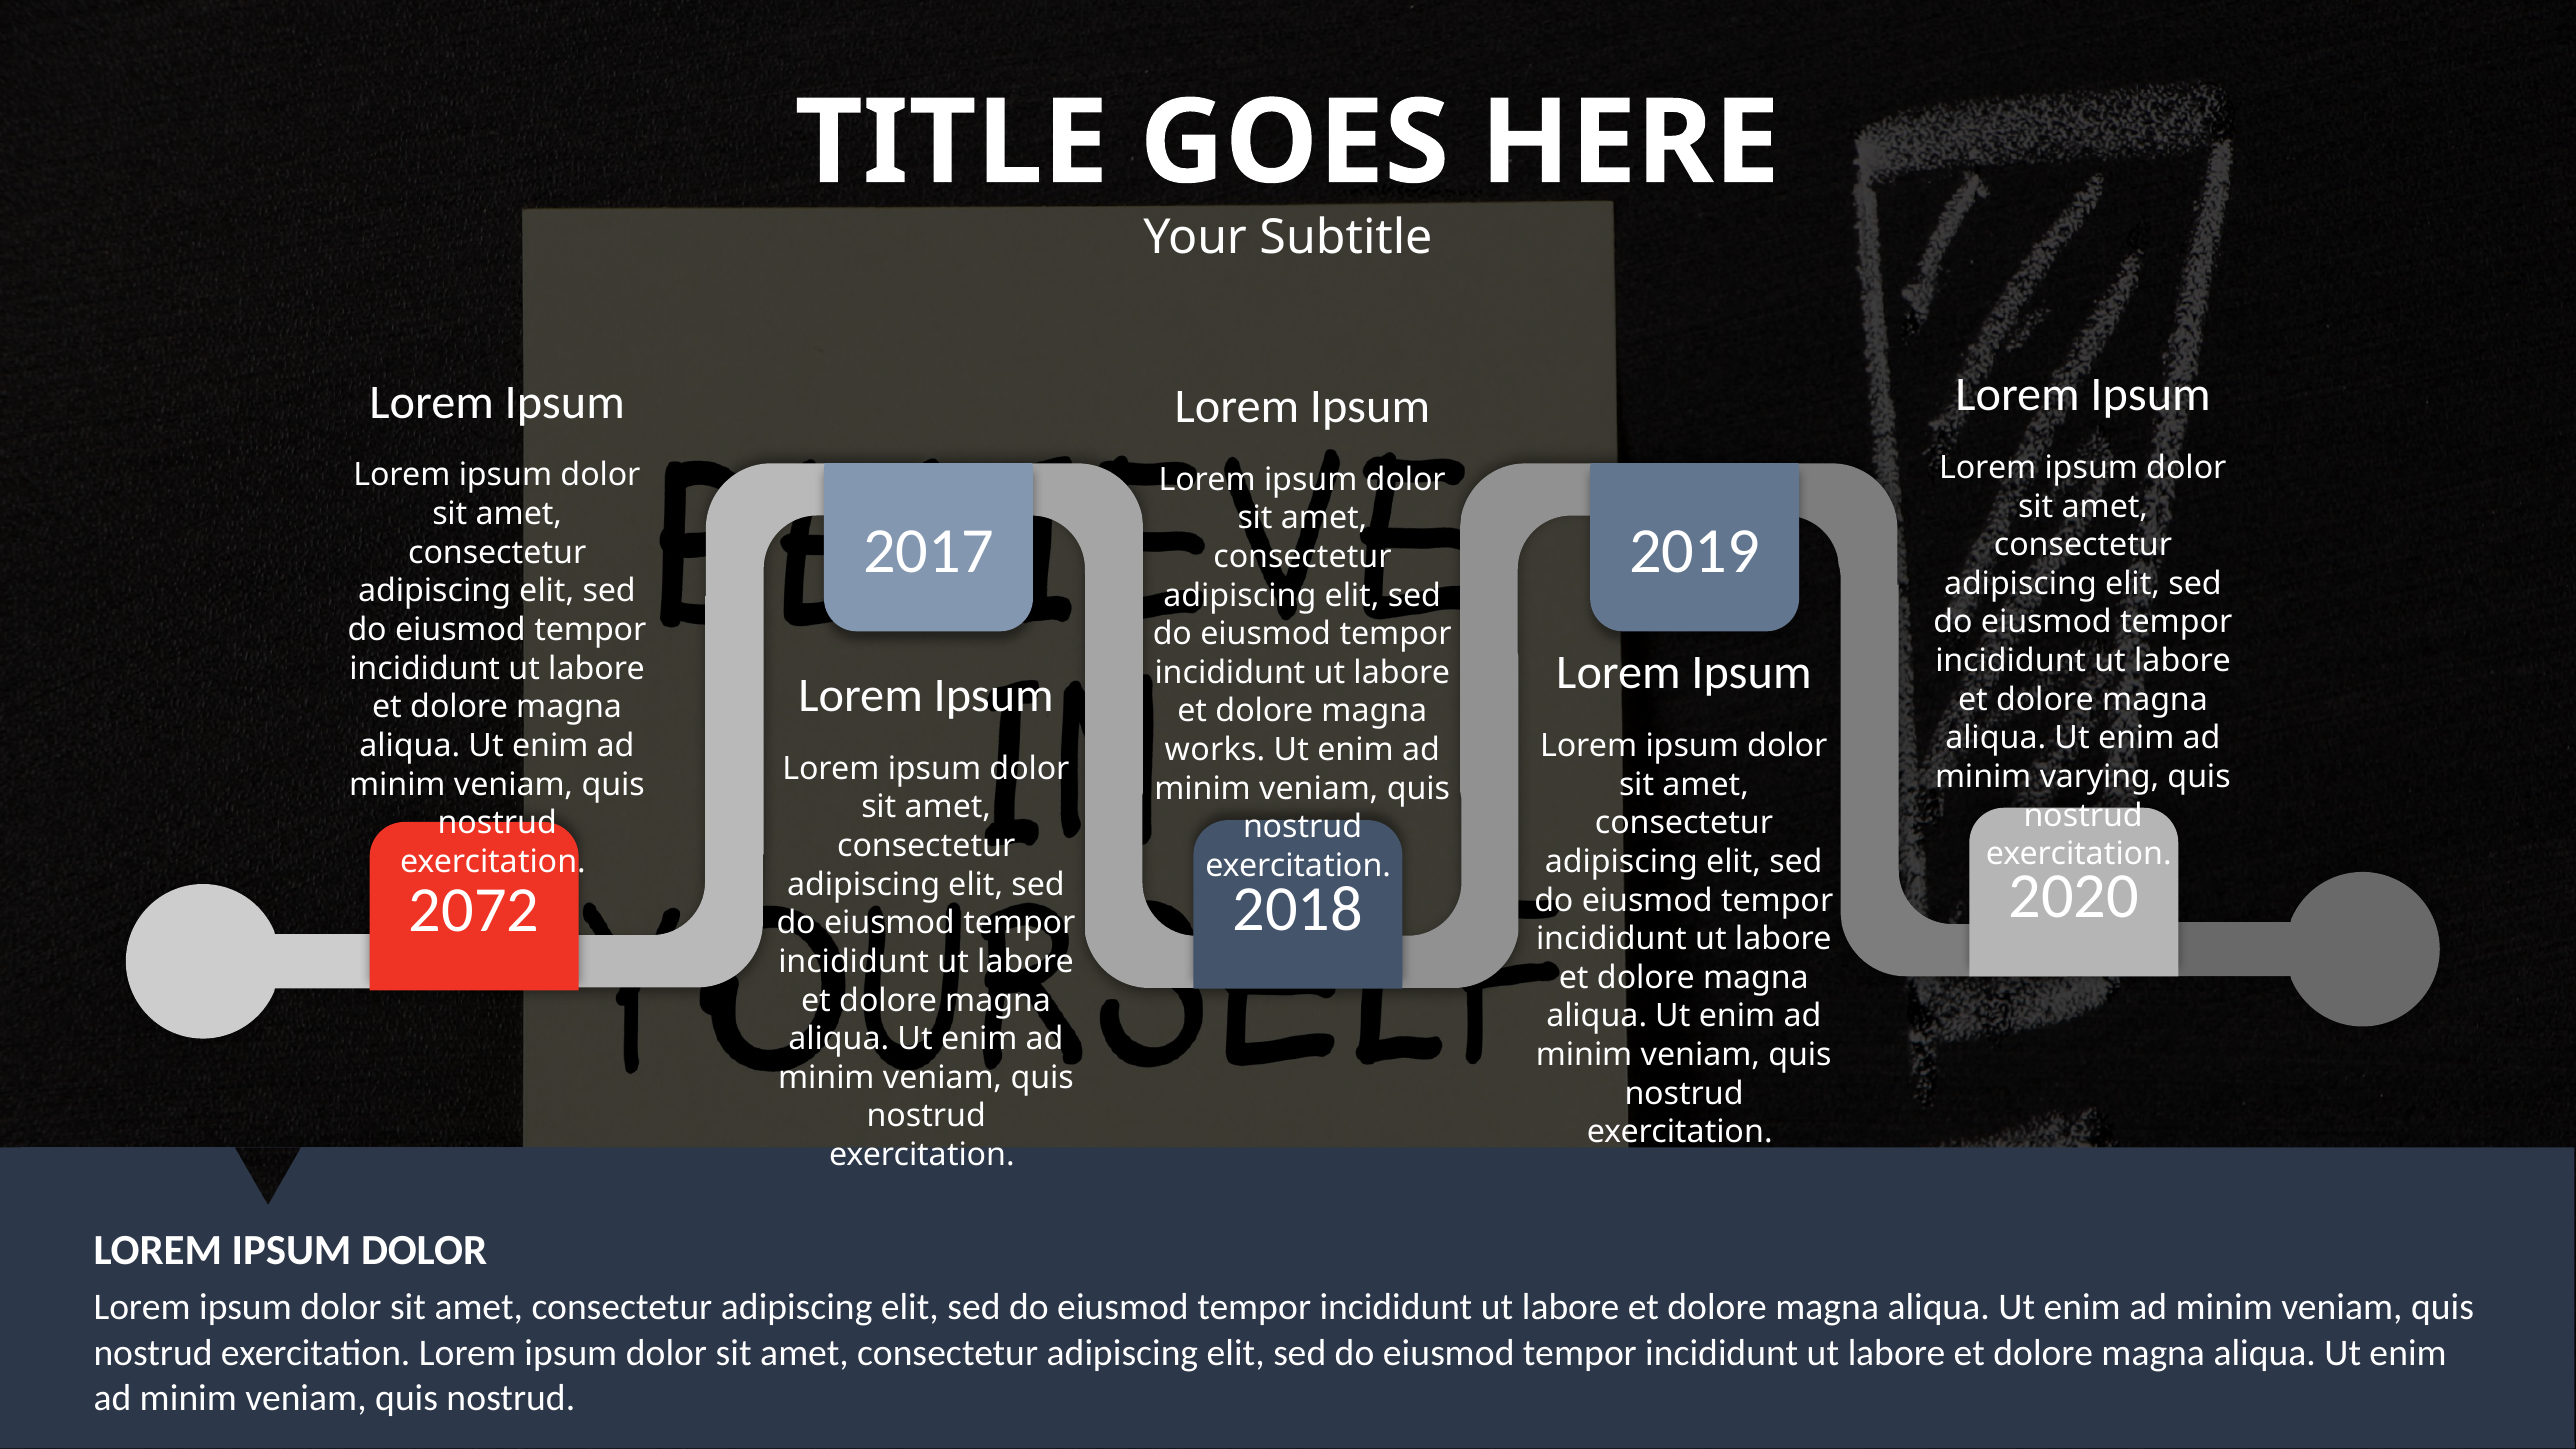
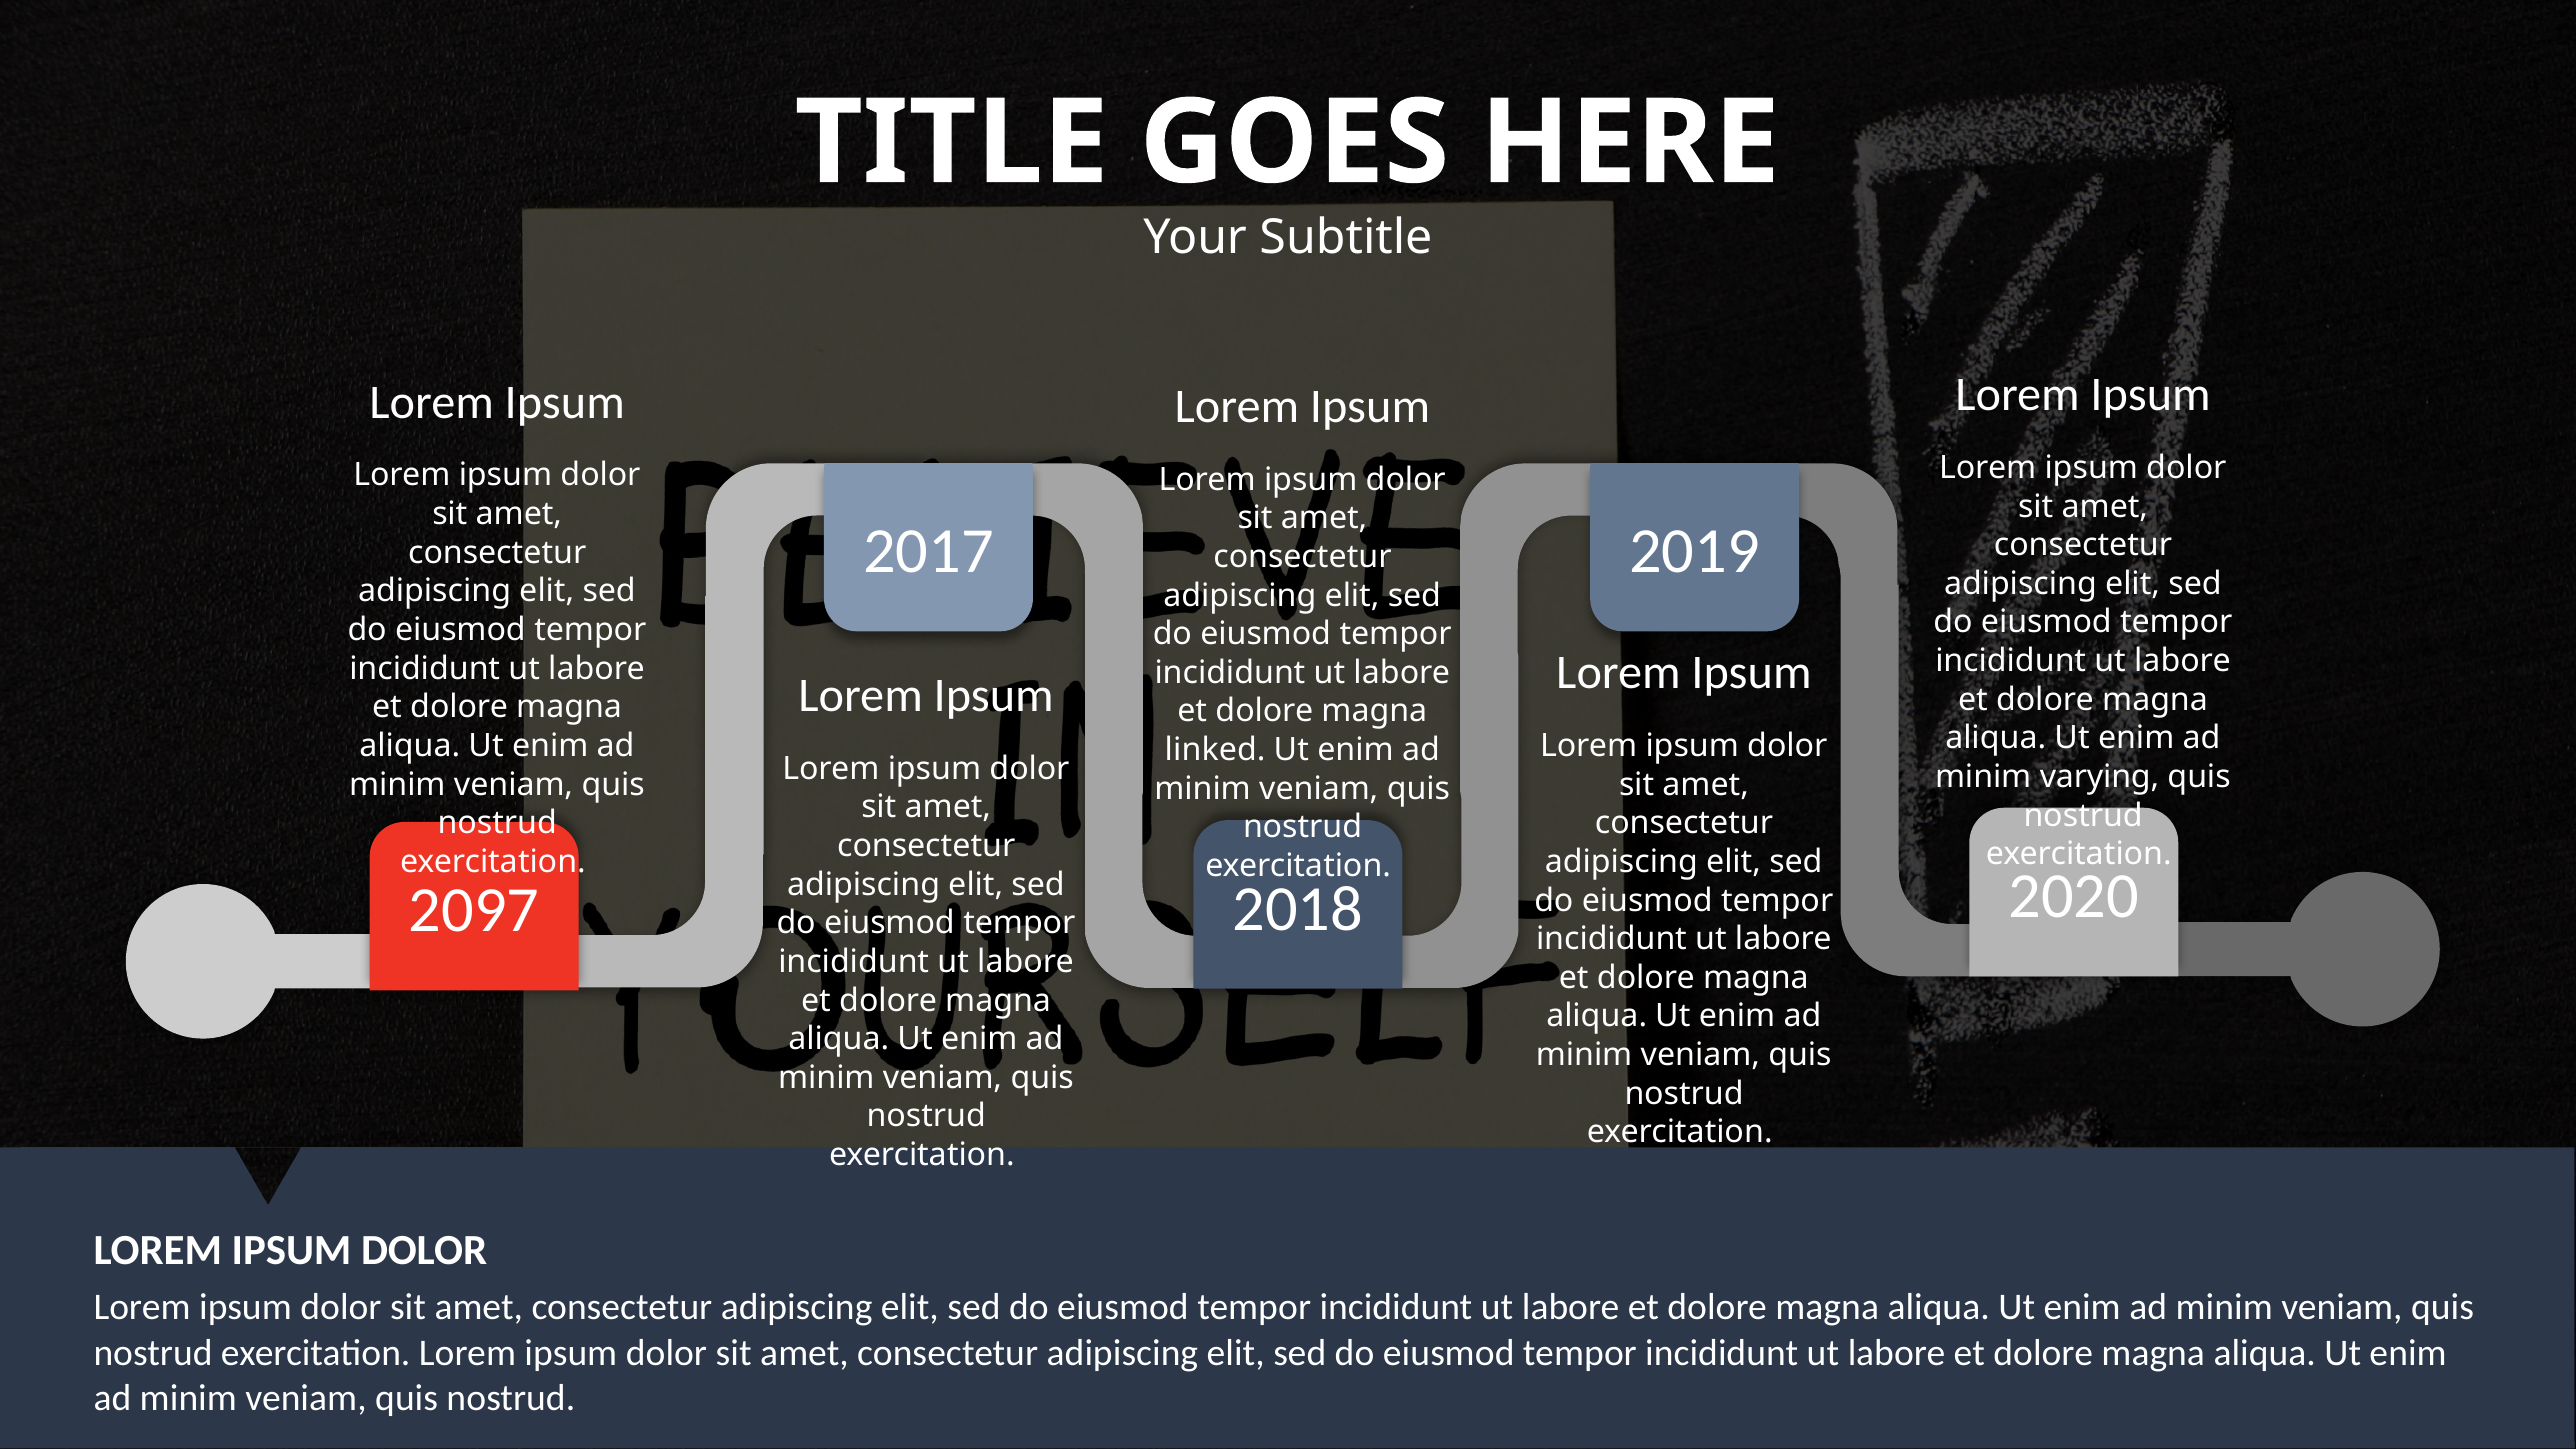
works: works -> linked
2072: 2072 -> 2097
